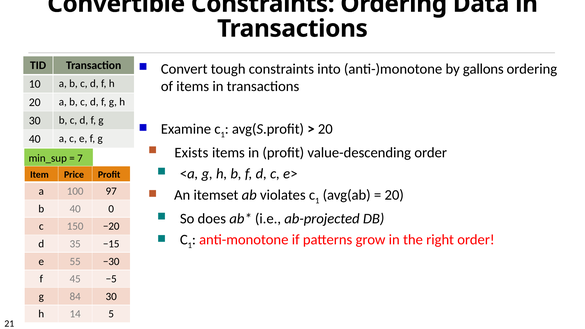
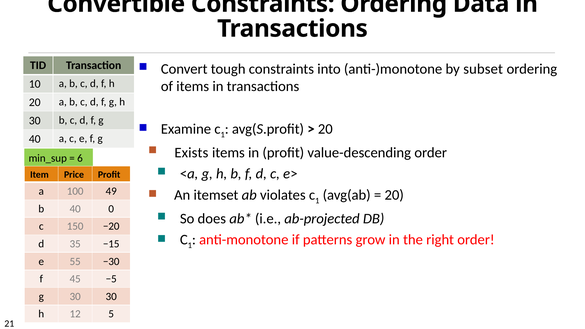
gallons: gallons -> subset
7: 7 -> 6
97: 97 -> 49
g 84: 84 -> 30
14: 14 -> 12
